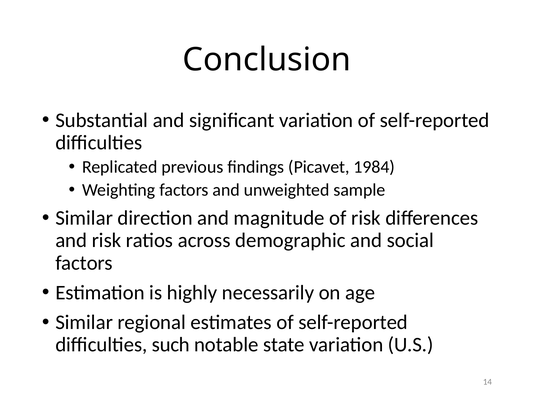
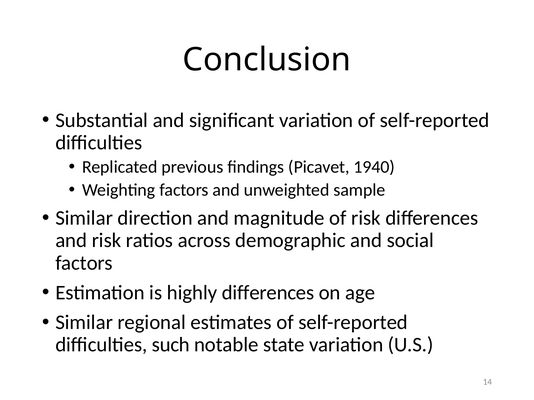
1984: 1984 -> 1940
highly necessarily: necessarily -> differences
